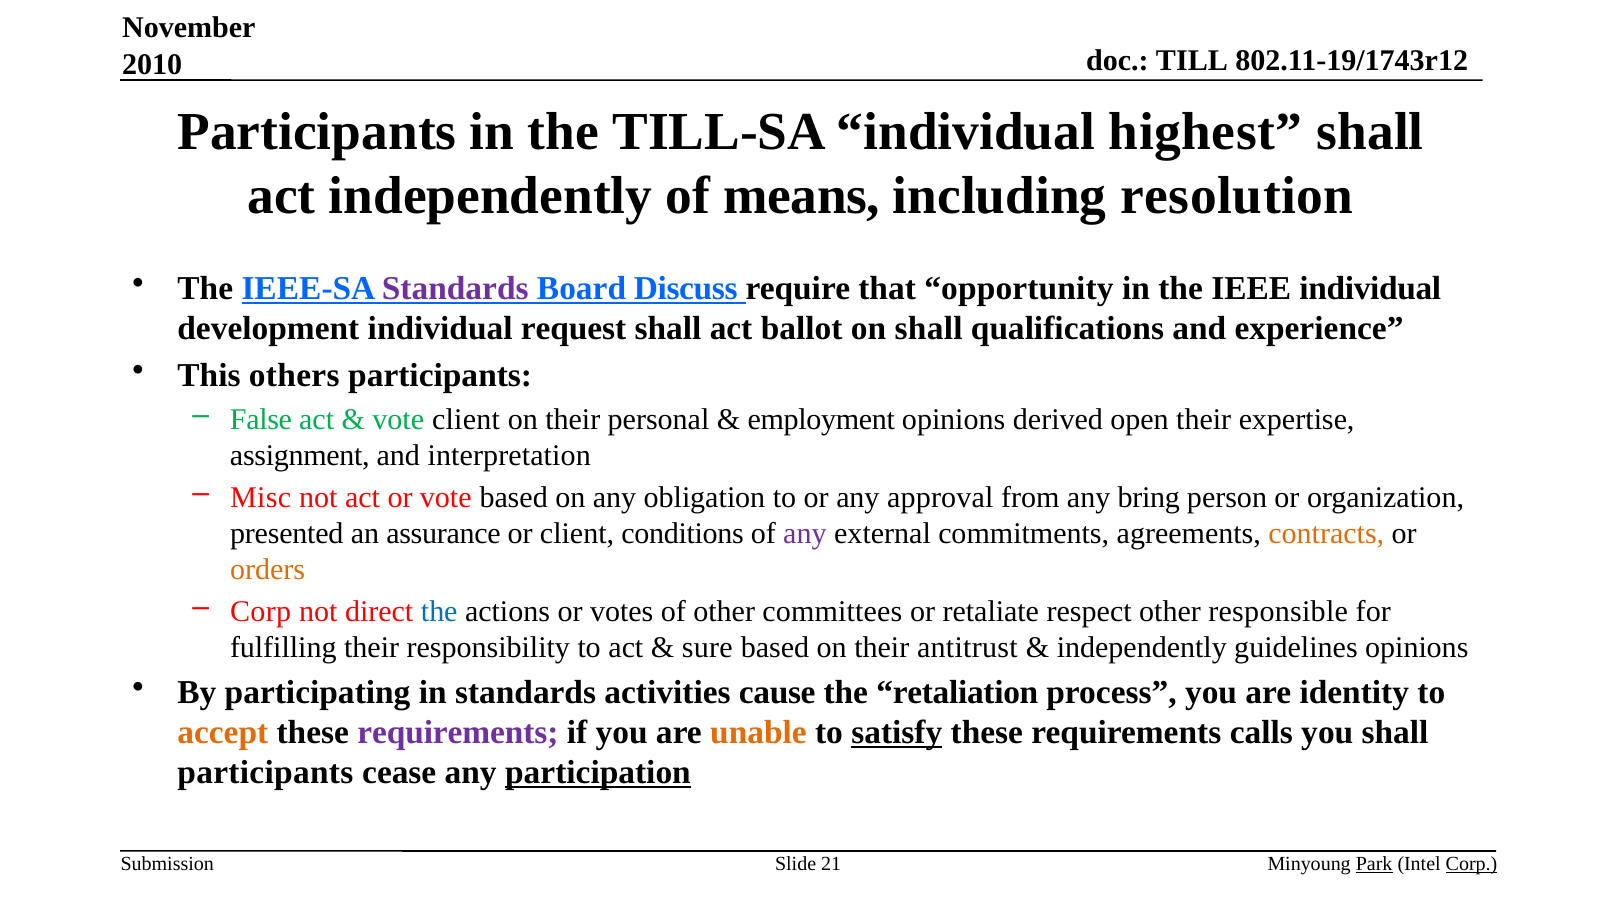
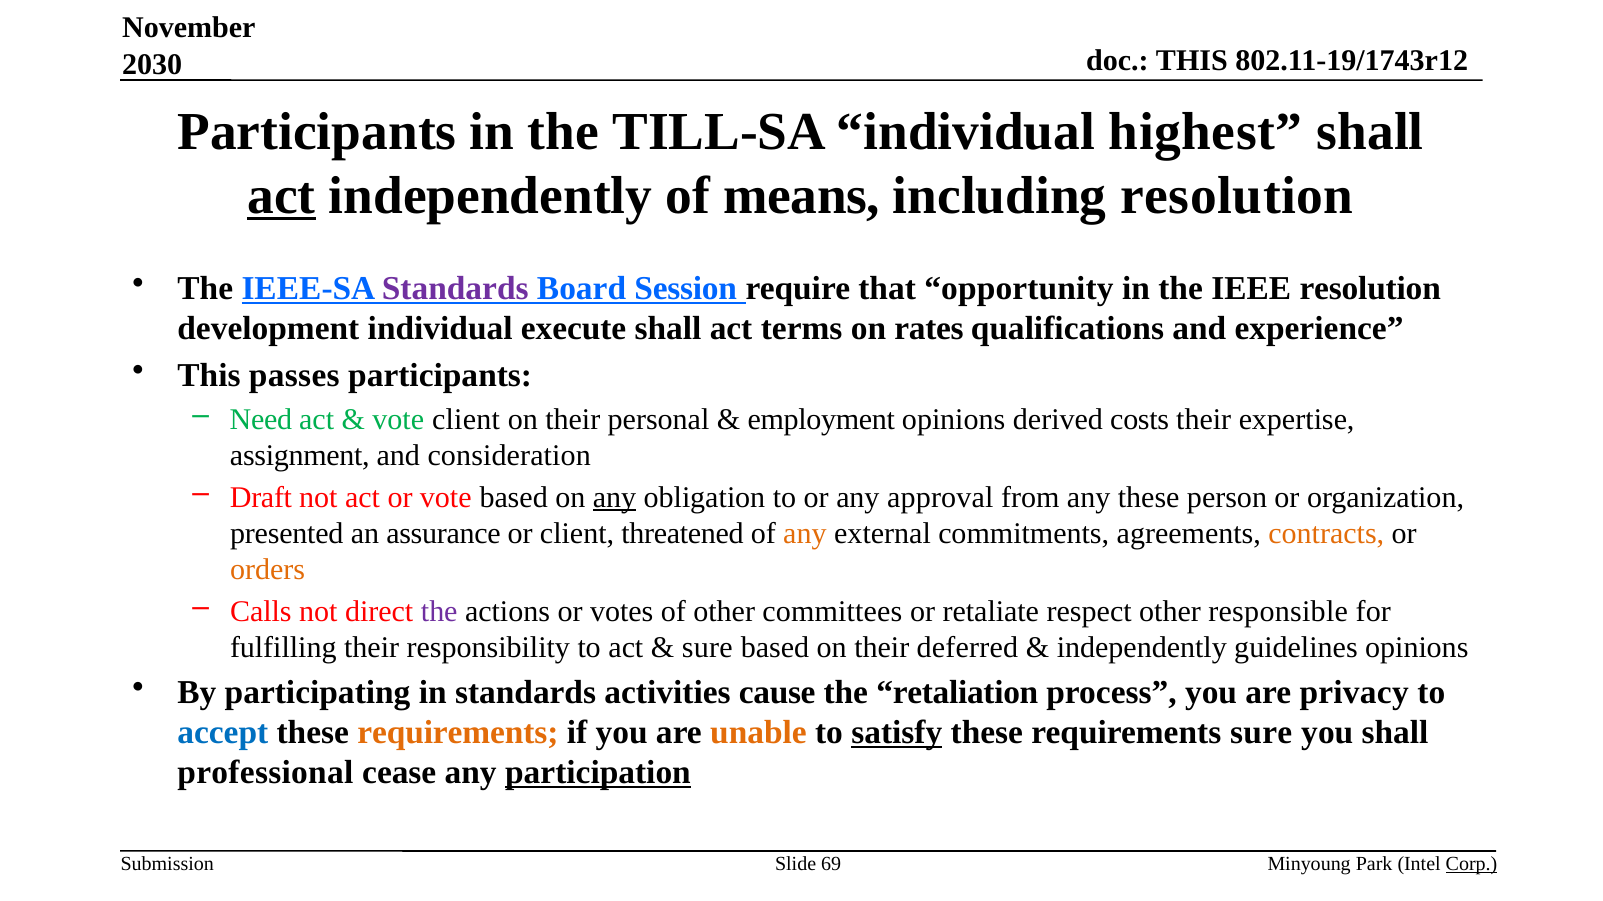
TILL at (1192, 60): TILL -> THIS
2010: 2010 -> 2030
act at (281, 196) underline: none -> present
Discuss: Discuss -> Session
IEEE individual: individual -> resolution
request: request -> execute
ballot: ballot -> terms
on shall: shall -> rates
others: others -> passes
False: False -> Need
open: open -> costs
interpretation: interpretation -> consideration
Misc: Misc -> Draft
any at (614, 498) underline: none -> present
any bring: bring -> these
conditions: conditions -> threatened
any at (805, 534) colour: purple -> orange
Corp at (261, 612): Corp -> Calls
the at (439, 612) colour: blue -> purple
antitrust: antitrust -> deferred
identity: identity -> privacy
accept colour: orange -> blue
requirements at (458, 733) colour: purple -> orange
requirements calls: calls -> sure
participants at (265, 773): participants -> professional
21: 21 -> 69
Park underline: present -> none
